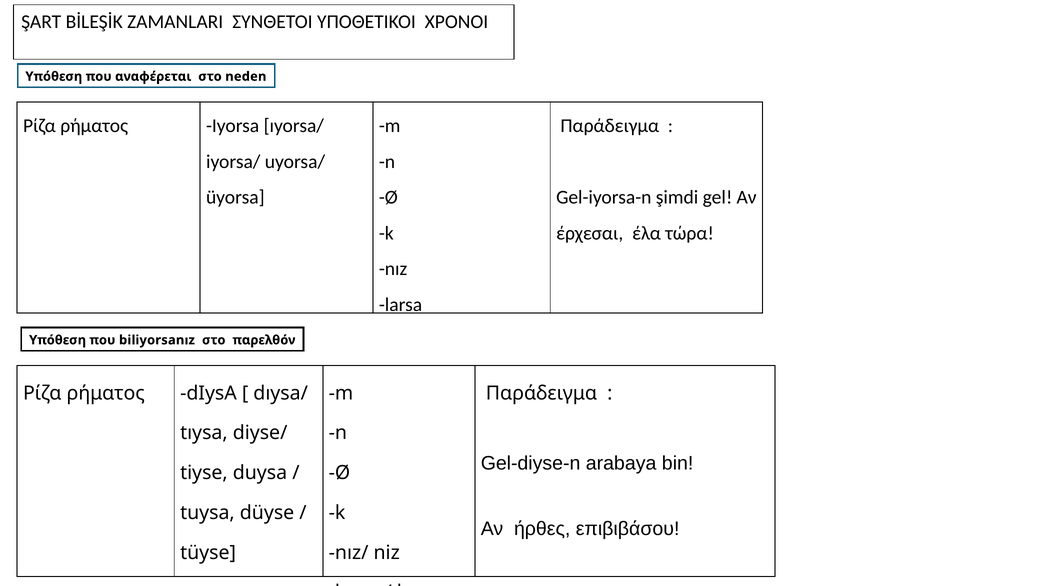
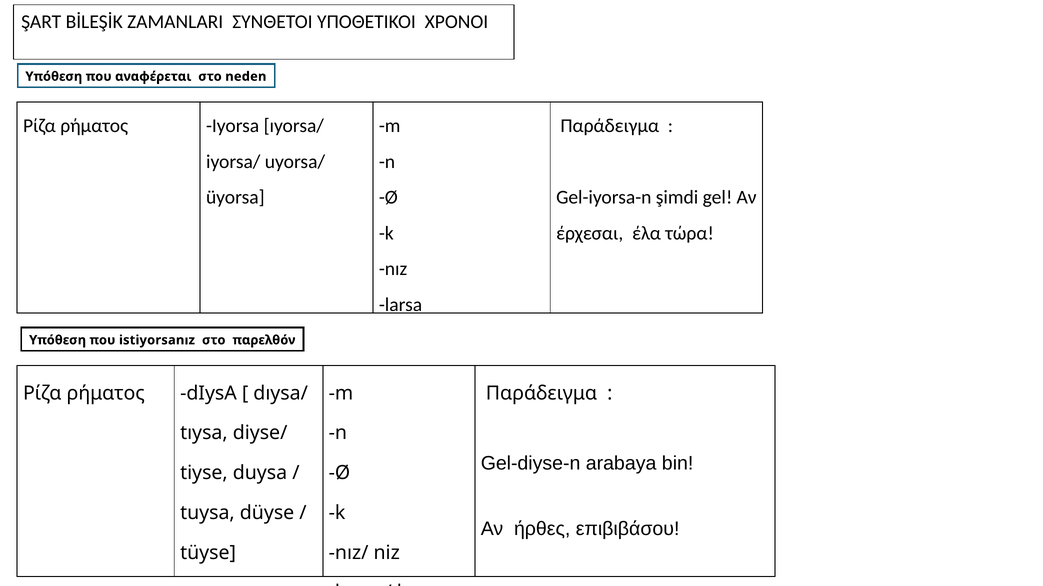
biliyorsanız: biliyorsanız -> istiyorsanız
